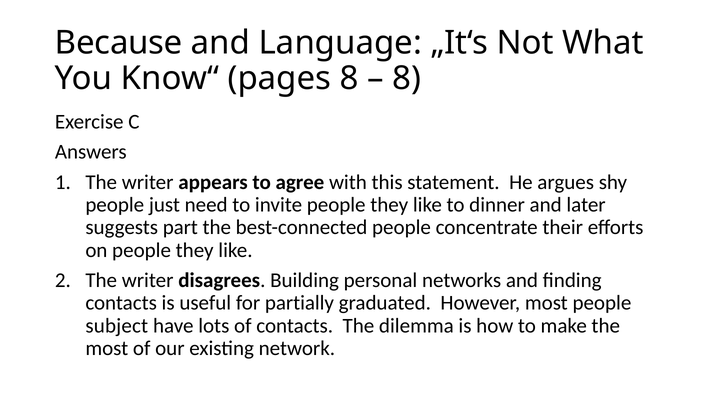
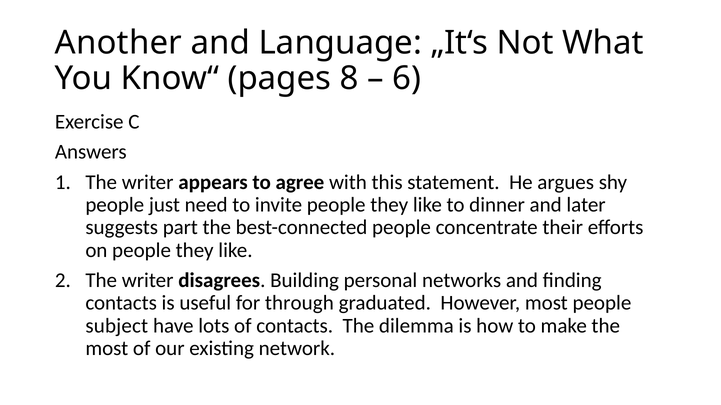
Because: Because -> Another
8 at (407, 78): 8 -> 6
partially: partially -> through
